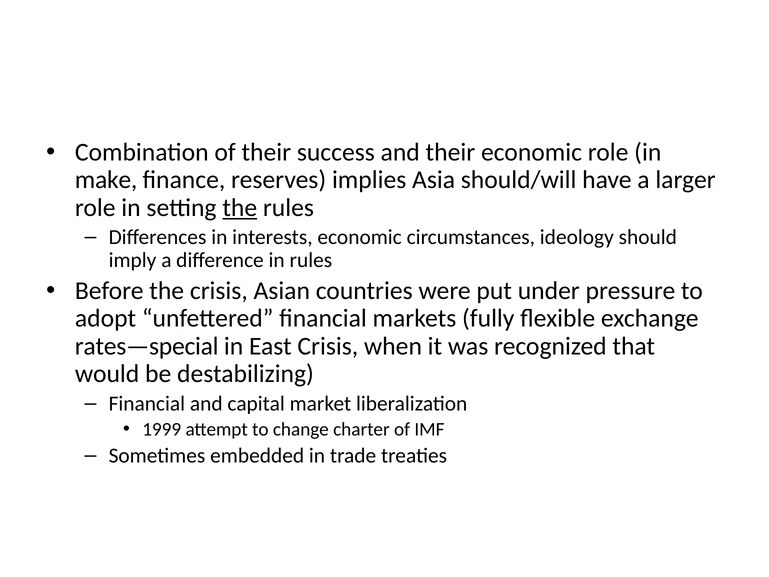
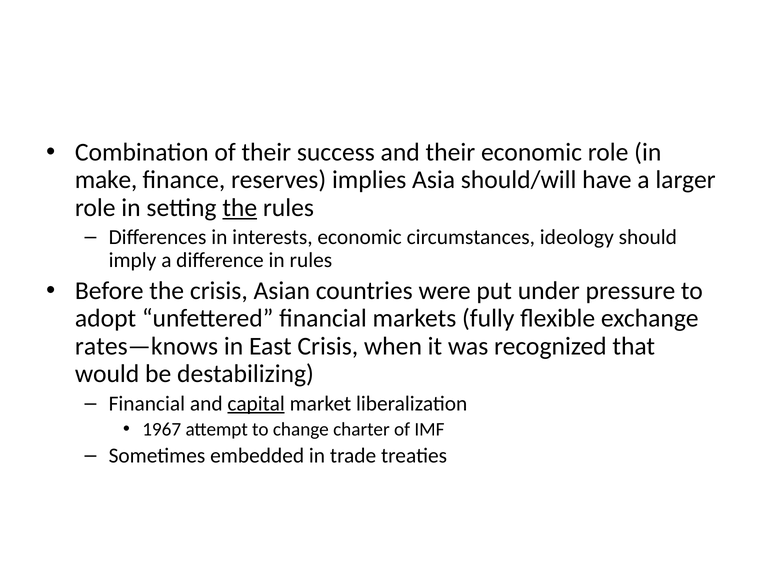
rates—special: rates—special -> rates—knows
capital underline: none -> present
1999: 1999 -> 1967
